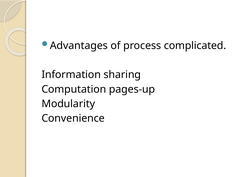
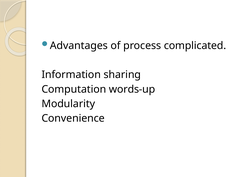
pages-up: pages-up -> words-up
